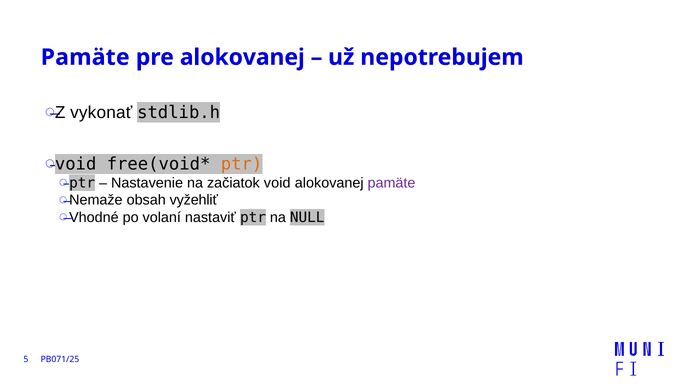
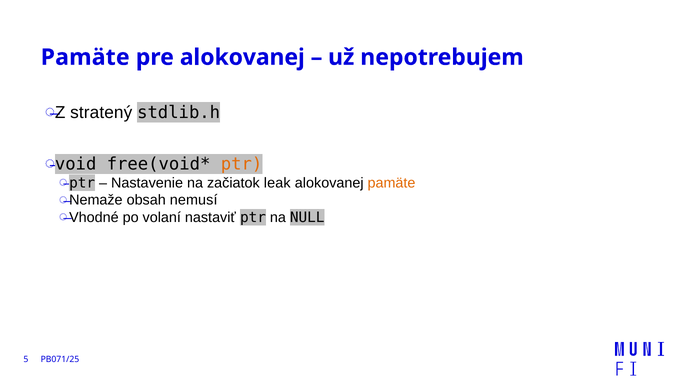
vykonať: vykonať -> stratený
začiatok void: void -> leak
pamäte at (391, 183) colour: purple -> orange
vyžehliť: vyžehliť -> nemusí
